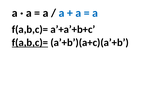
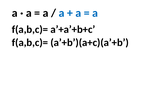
f(a,b,c)= at (30, 43) underline: present -> none
